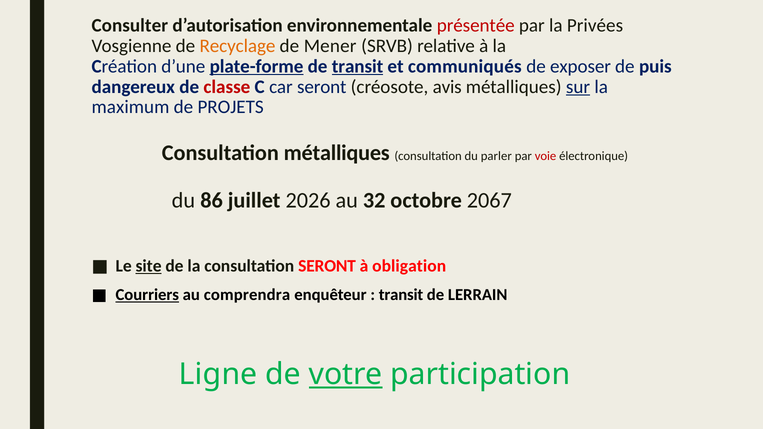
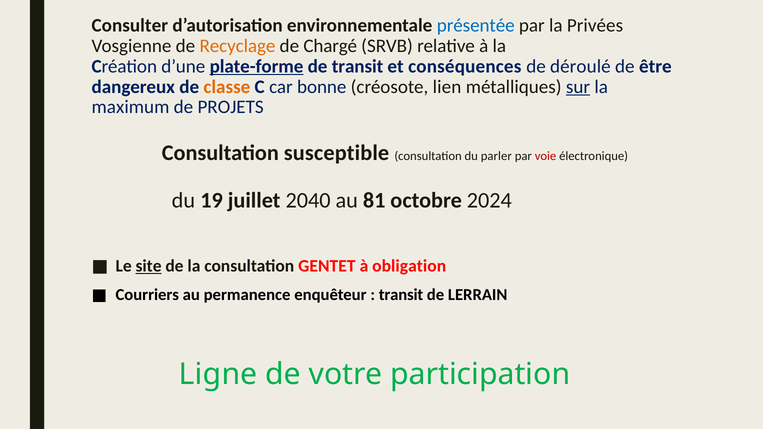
présentée colour: red -> blue
Mener: Mener -> Chargé
transit at (358, 66) underline: present -> none
communiqués: communiqués -> conséquences
exposer: exposer -> déroulé
puis: puis -> être
classe colour: red -> orange
car seront: seront -> bonne
avis: avis -> lien
Consultation métalliques: métalliques -> susceptible
86: 86 -> 19
2026: 2026 -> 2040
32: 32 -> 81
2067: 2067 -> 2024
consultation SERONT: SERONT -> GENTET
Courriers underline: present -> none
comprendra: comprendra -> permanence
votre underline: present -> none
